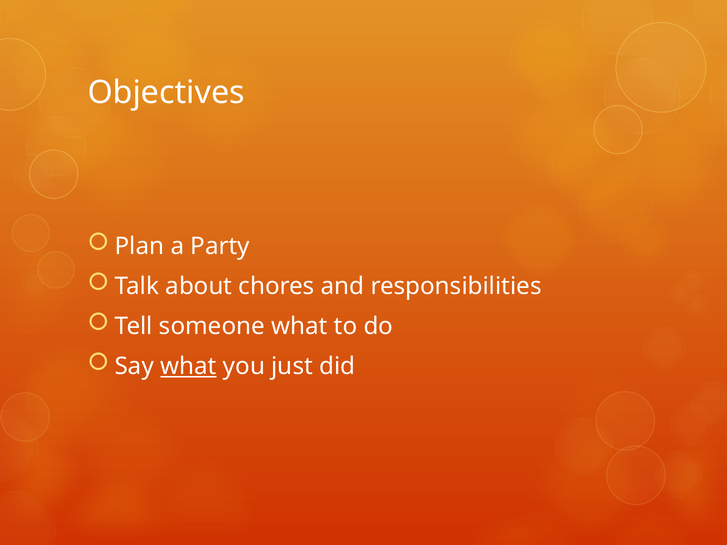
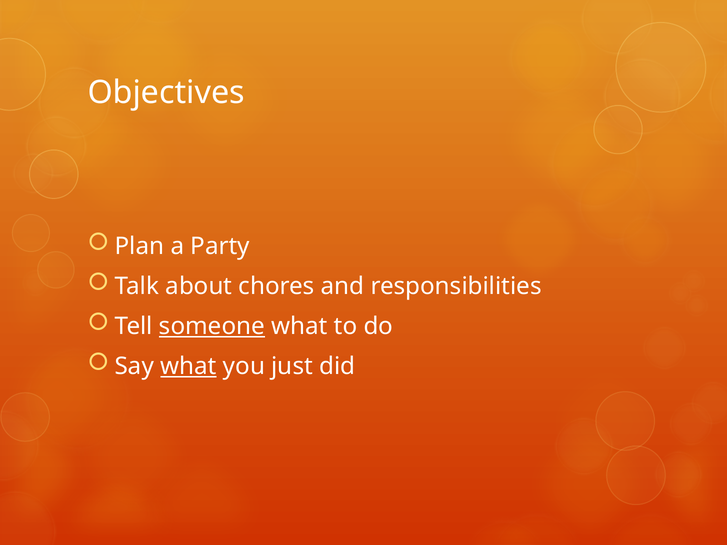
someone underline: none -> present
